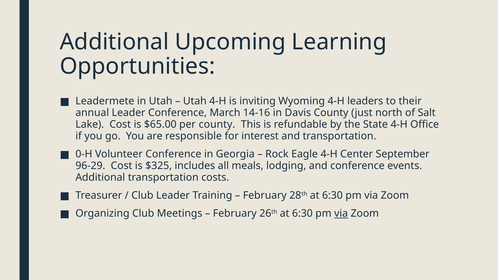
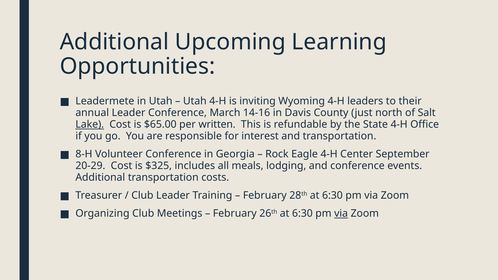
Lake underline: none -> present
per county: county -> written
0-H: 0-H -> 8-H
96-29: 96-29 -> 20-29
